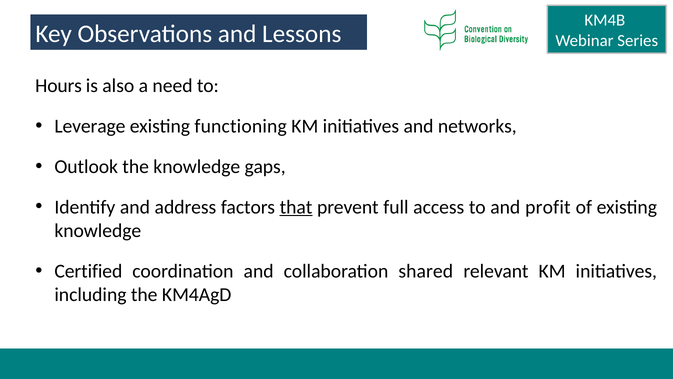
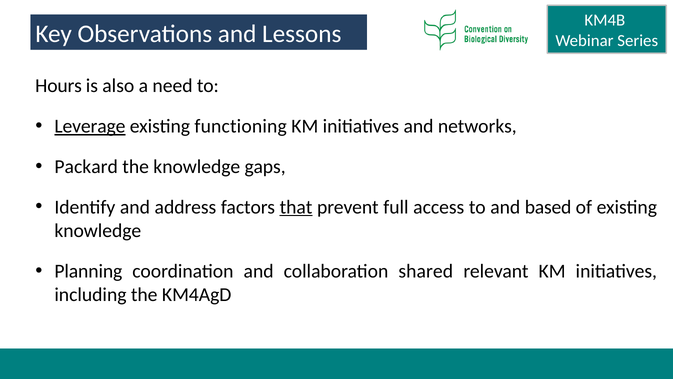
Leverage underline: none -> present
Outlook: Outlook -> Packard
profit: profit -> based
Certified: Certified -> Planning
